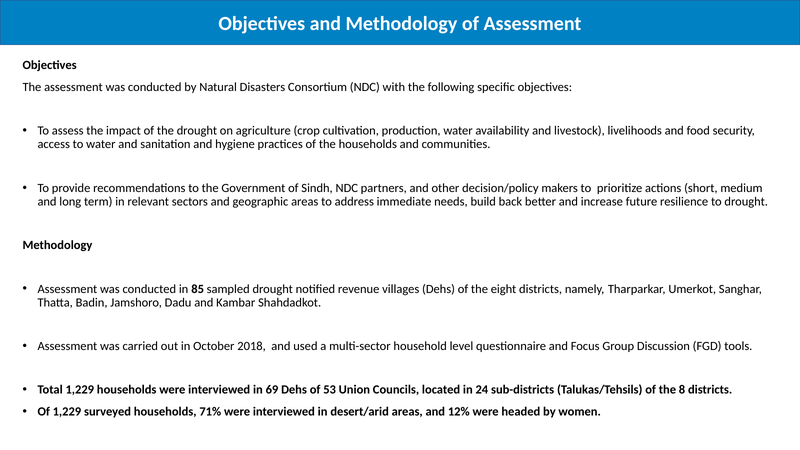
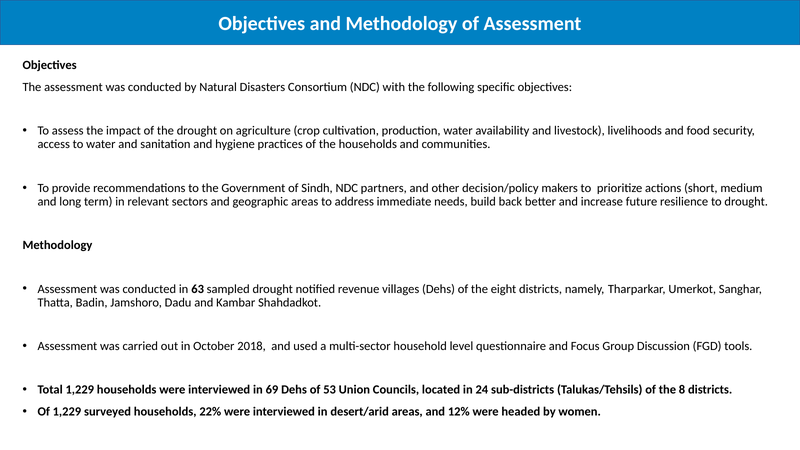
85: 85 -> 63
71%: 71% -> 22%
